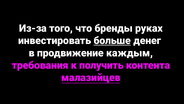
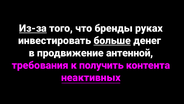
Из-за underline: none -> present
каждым: каждым -> антенной
малазийцев: малазийцев -> неактивных
